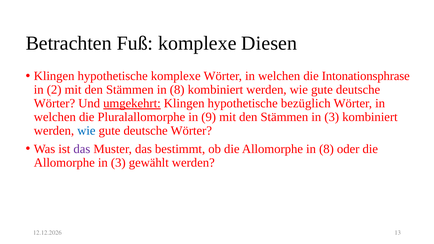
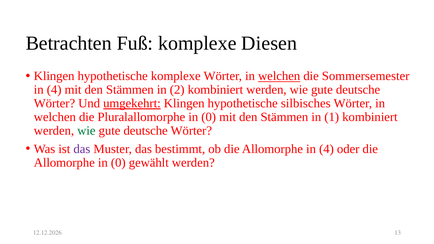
welchen at (279, 76) underline: none -> present
Intonationsphrase: Intonationsphrase -> Sommersemester
2 at (54, 90): 2 -> 4
Stämmen in 8: 8 -> 2
bezüglich: bezüglich -> silbisches
Pluralallomorphe in 9: 9 -> 0
Stämmen in 3: 3 -> 1
wie at (86, 131) colour: blue -> green
Allomorphe in 8: 8 -> 4
Allomorphe in 3: 3 -> 0
